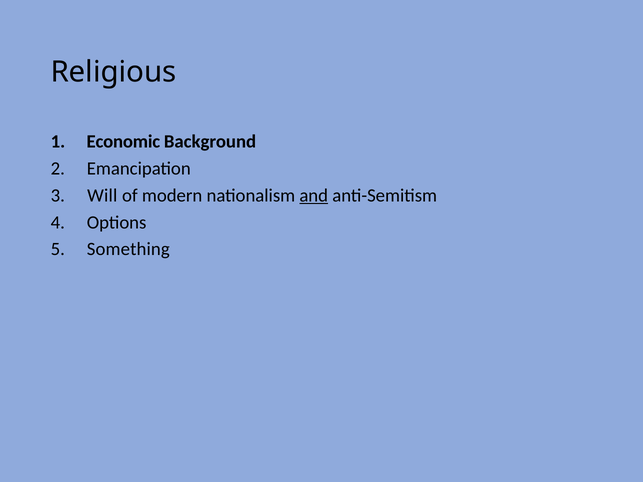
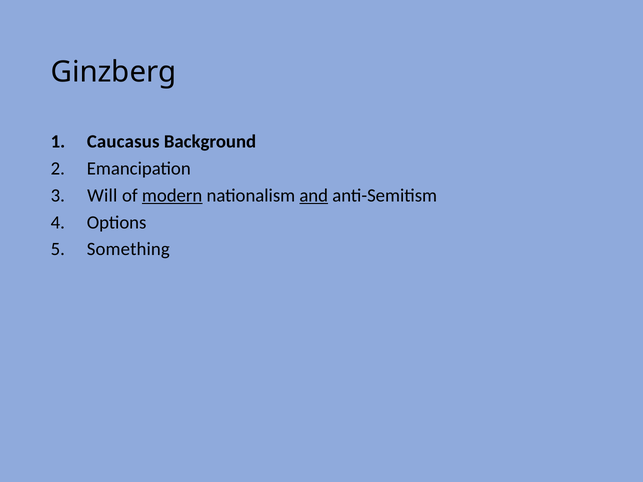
Religious: Religious -> Ginzberg
Economic: Economic -> Caucasus
modern underline: none -> present
